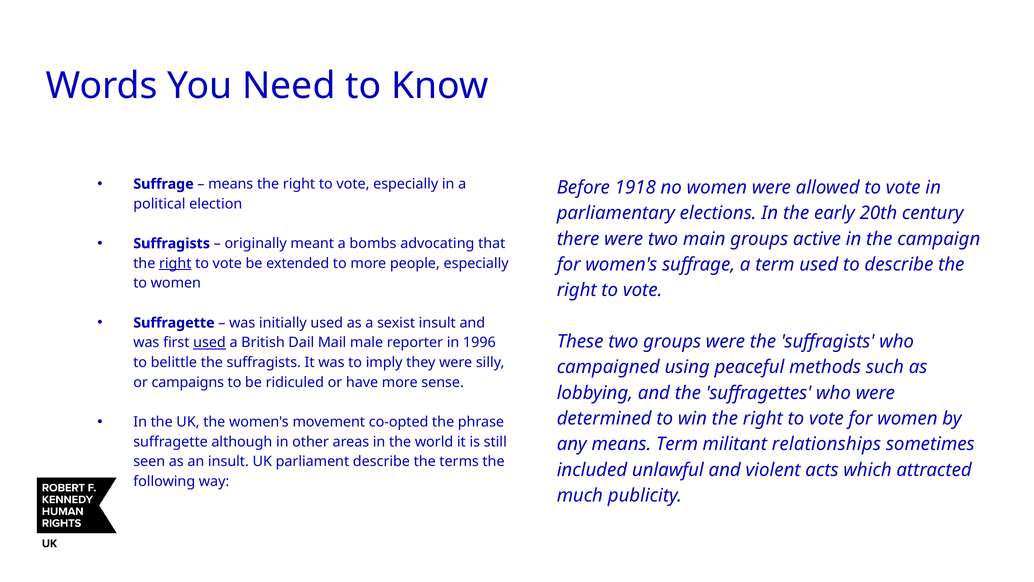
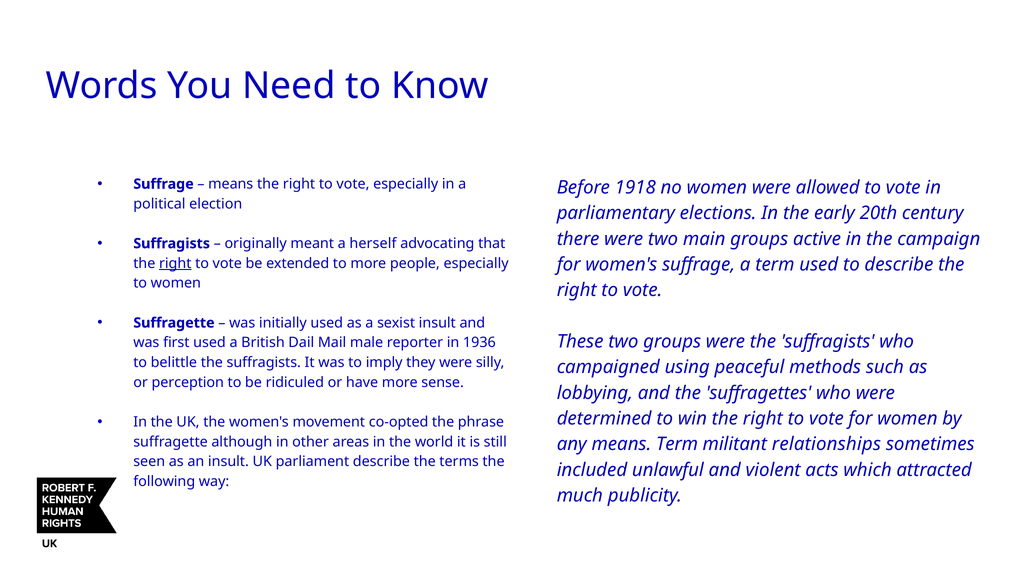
bombs: bombs -> herself
used at (209, 343) underline: present -> none
1996: 1996 -> 1936
campaigns: campaigns -> perception
